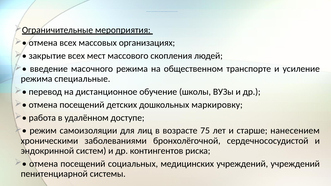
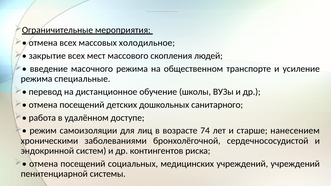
организациях: организациях -> холодильное
маркировку: маркировку -> санитарного
75: 75 -> 74
